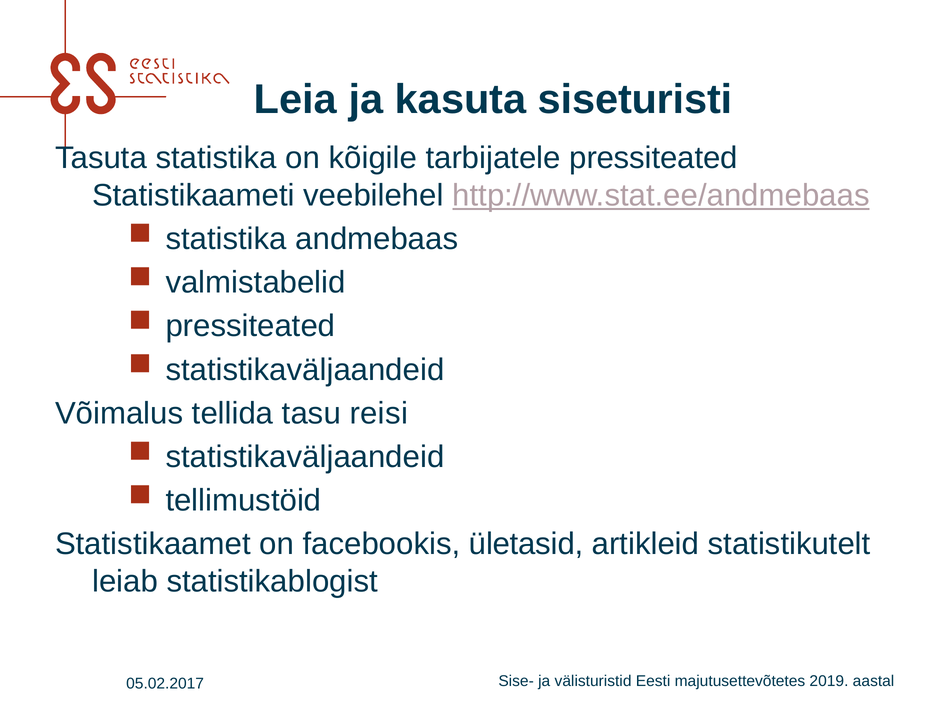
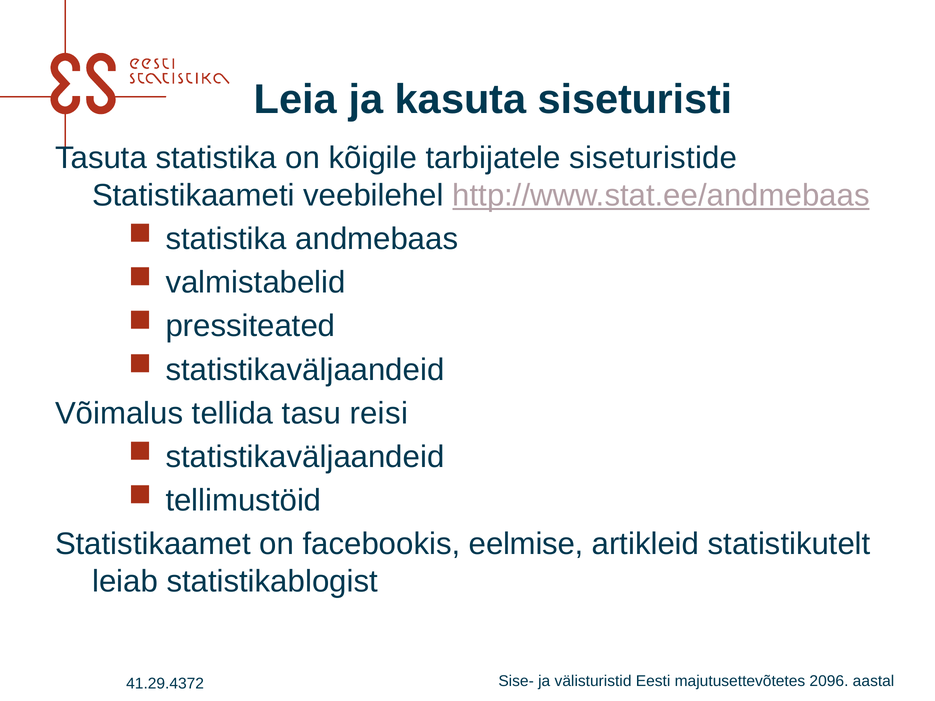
tarbijatele pressiteated: pressiteated -> siseturistide
ületasid: ületasid -> eelmise
05.02.2017: 05.02.2017 -> 41.29.4372
2019: 2019 -> 2096
